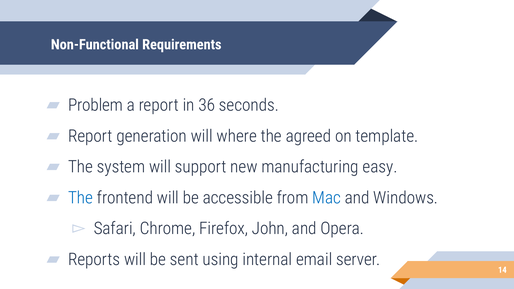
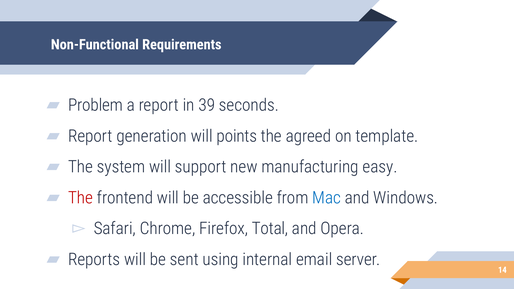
36: 36 -> 39
where: where -> points
The at (81, 198) colour: blue -> red
John: John -> Total
